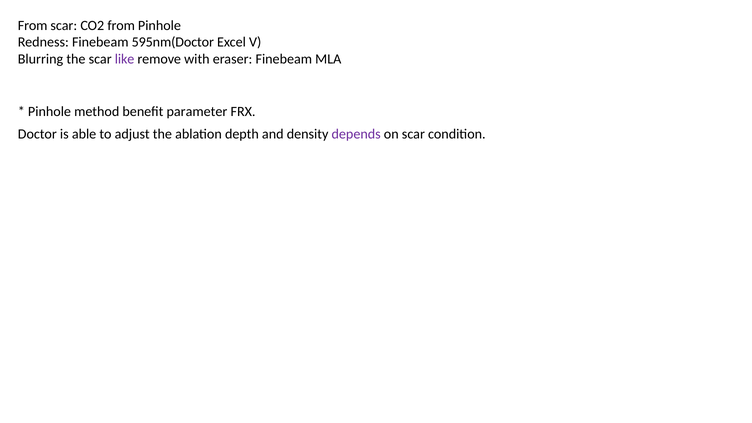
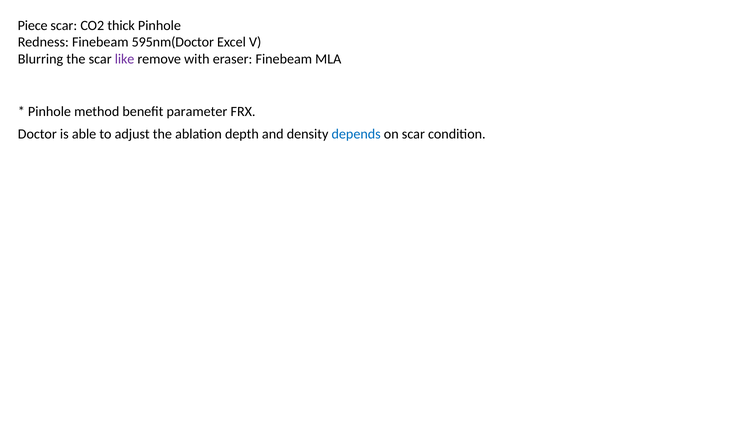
From at (33, 25): From -> Piece
CO2 from: from -> thick
depends colour: purple -> blue
